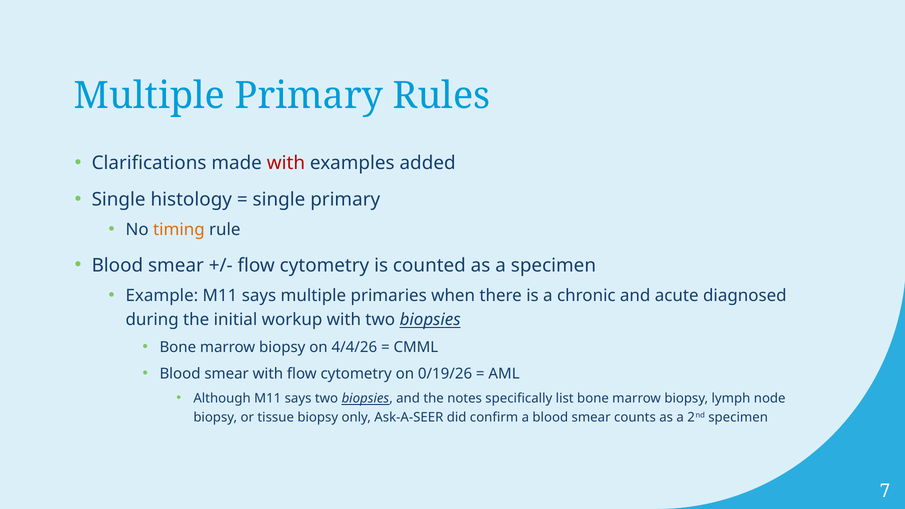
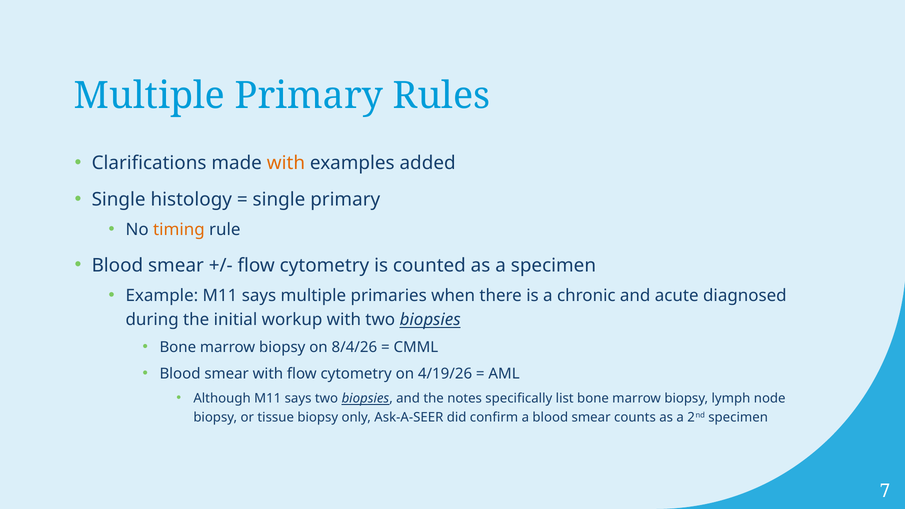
with at (286, 163) colour: red -> orange
4/4/26: 4/4/26 -> 8/4/26
0/19/26: 0/19/26 -> 4/19/26
